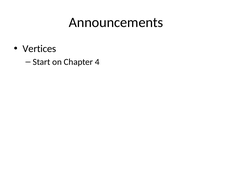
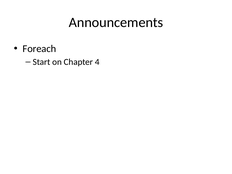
Vertices: Vertices -> Foreach
